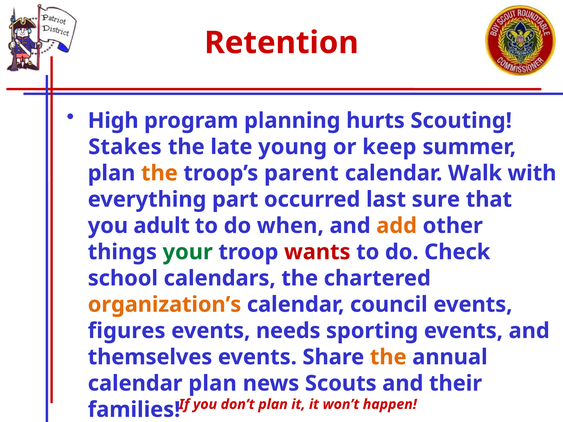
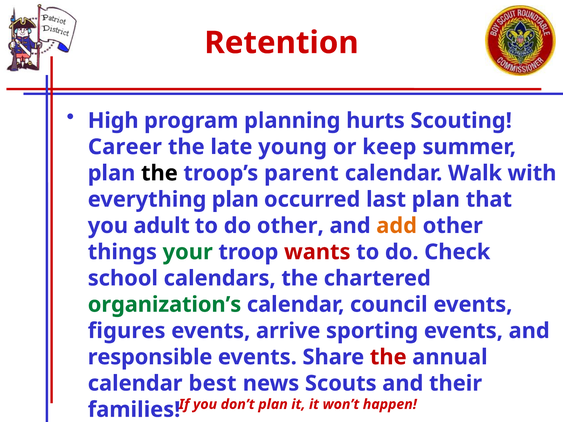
Stakes: Stakes -> Career
the at (159, 173) colour: orange -> black
everything part: part -> plan
last sure: sure -> plan
do when: when -> other
organization’s colour: orange -> green
needs: needs -> arrive
themselves: themselves -> responsible
the at (388, 357) colour: orange -> red
calendar plan: plan -> best
